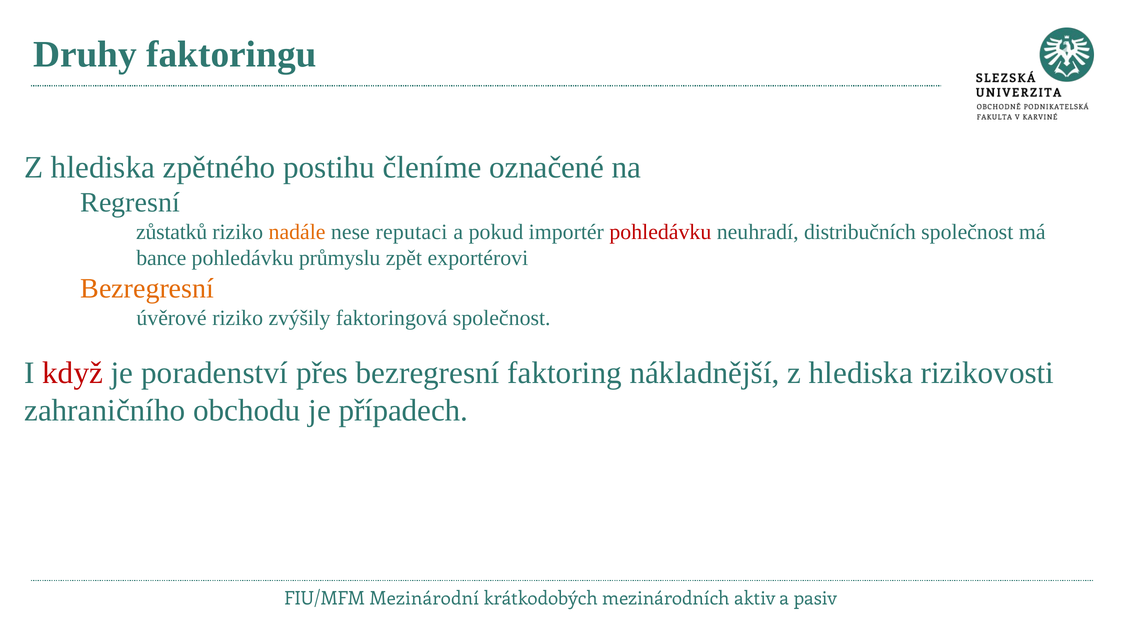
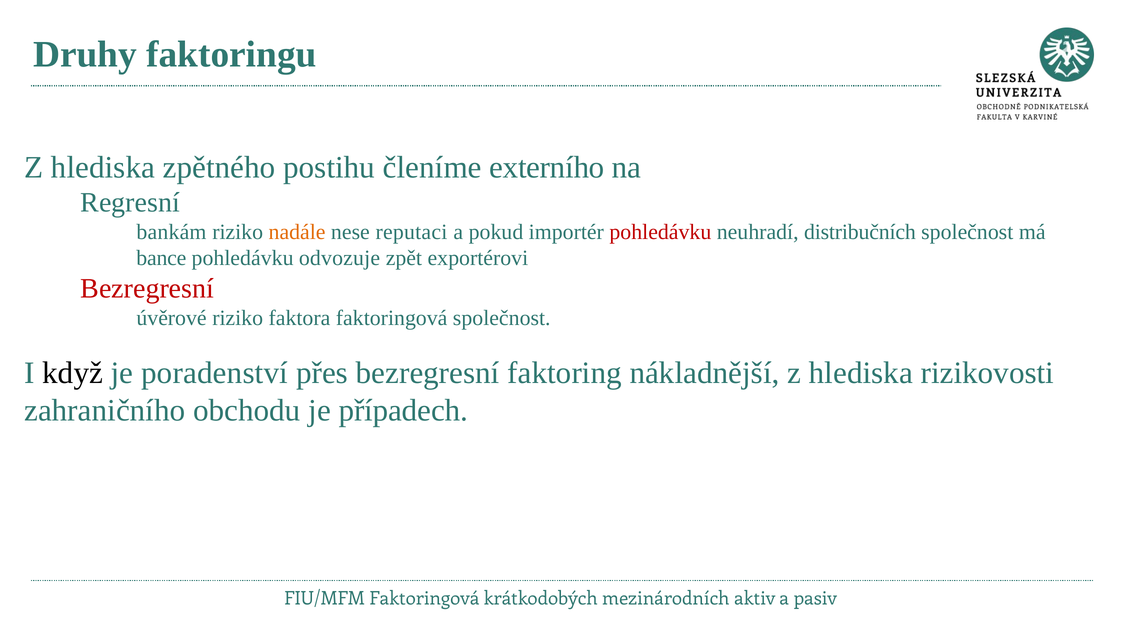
označené: označené -> externího
zůstatků: zůstatků -> bankám
průmyslu: průmyslu -> odvozuje
Bezregresní at (147, 289) colour: orange -> red
zvýšily: zvýšily -> faktora
když colour: red -> black
FIU/MFM Mezinárodní: Mezinárodní -> Faktoringová
